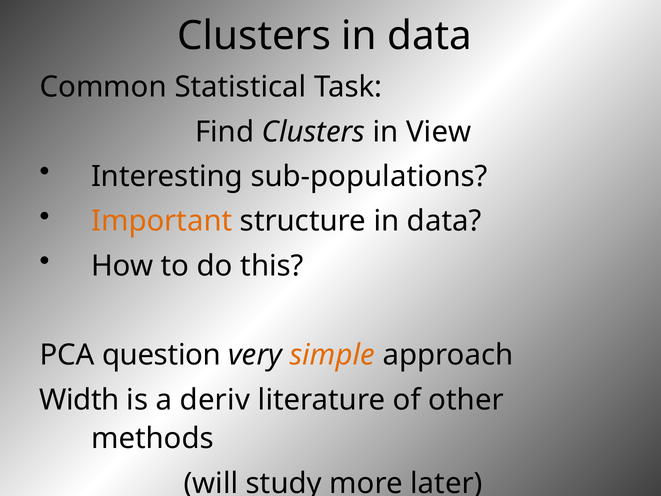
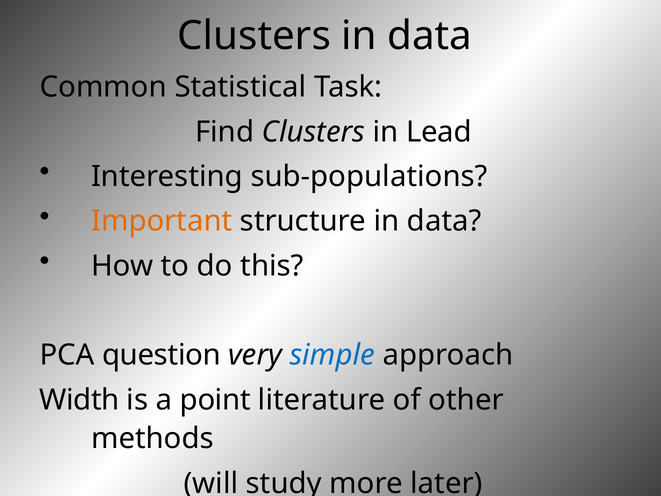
View: View -> Lead
simple colour: orange -> blue
deriv: deriv -> point
